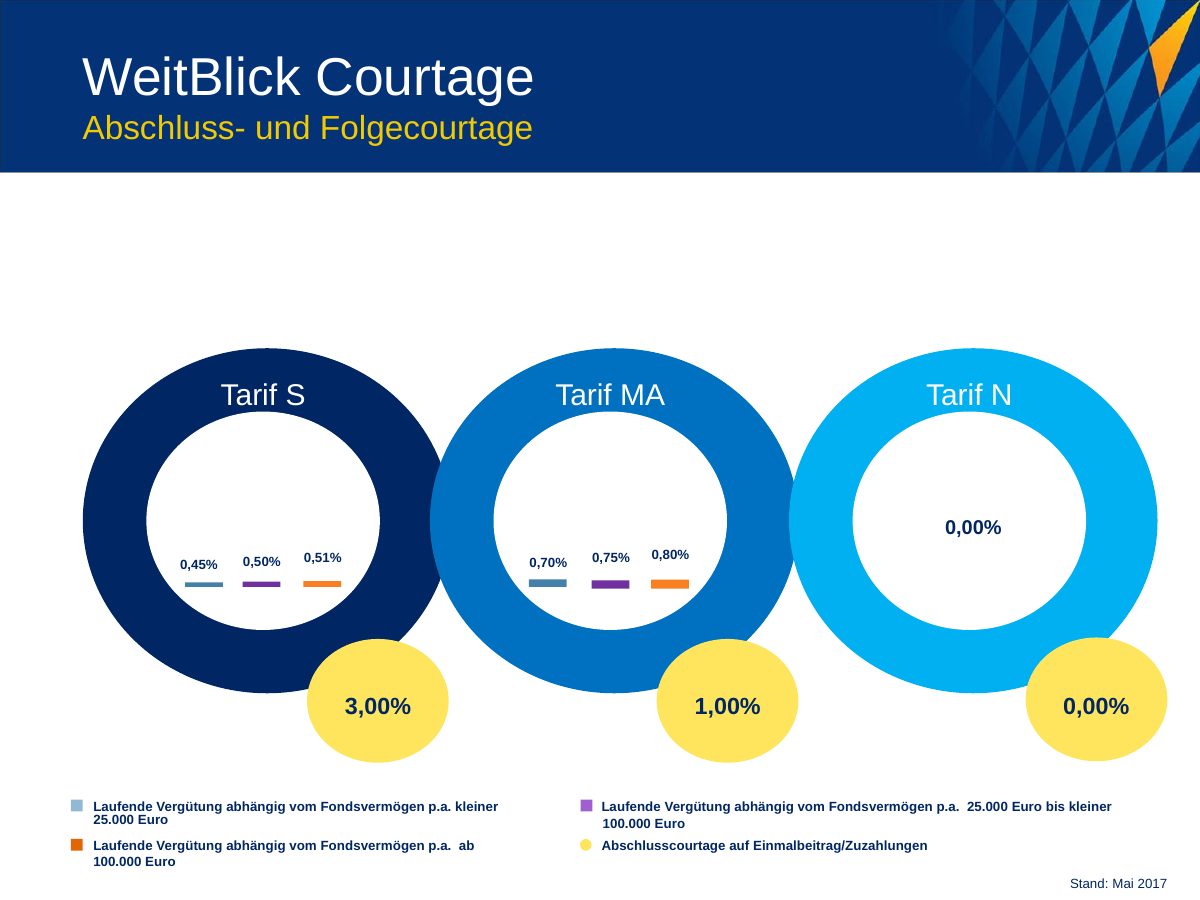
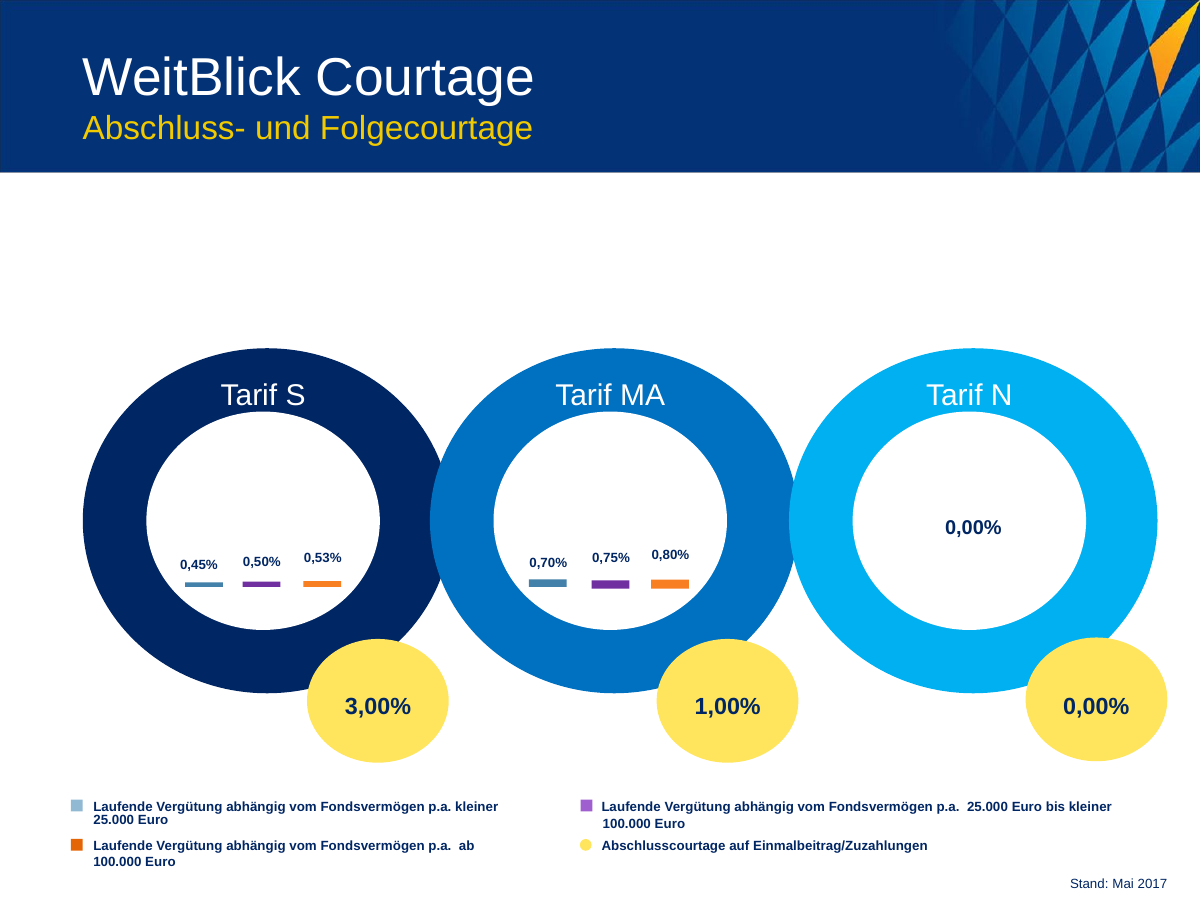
0,51%: 0,51% -> 0,53%
